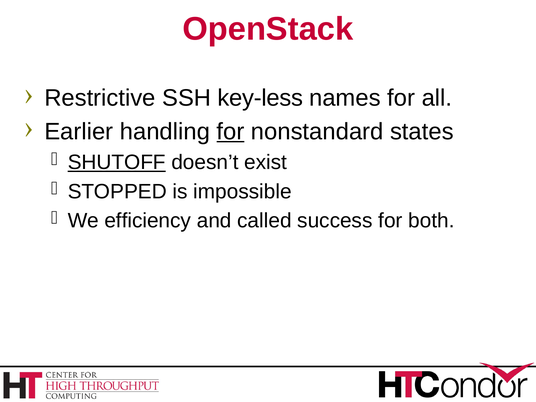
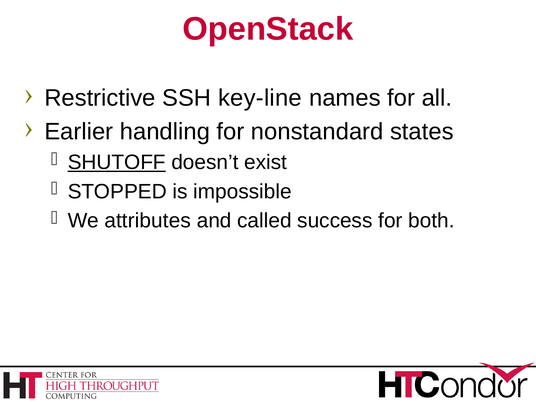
key-less: key-less -> key-line
for at (230, 131) underline: present -> none
efficiency: efficiency -> attributes
